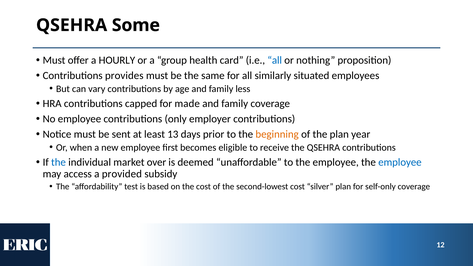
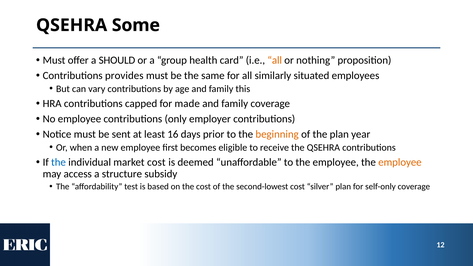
HOURLY: HOURLY -> SHOULD
all at (275, 60) colour: blue -> orange
less: less -> this
13: 13 -> 16
market over: over -> cost
employee at (400, 162) colour: blue -> orange
provided: provided -> structure
